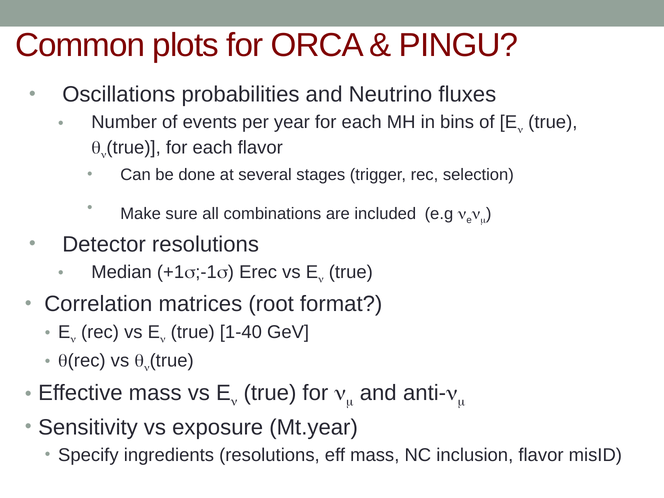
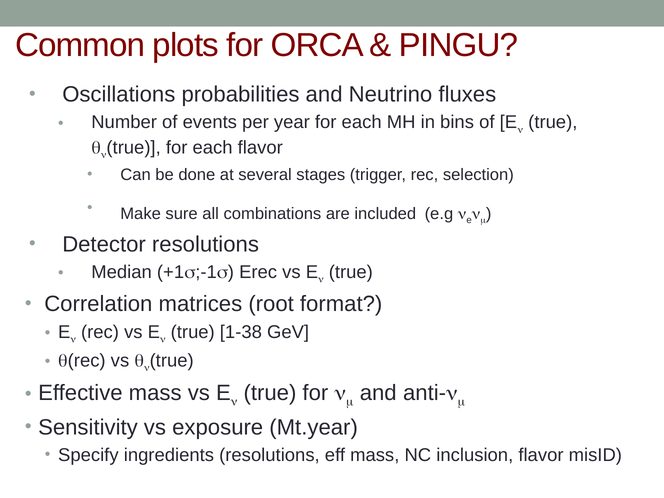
1-40: 1-40 -> 1-38
